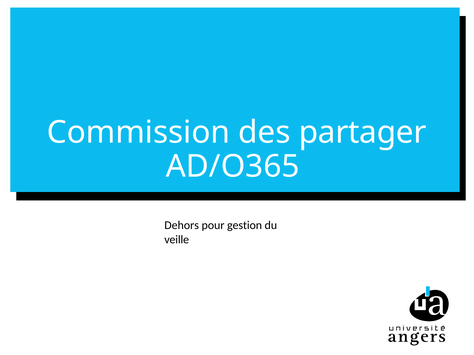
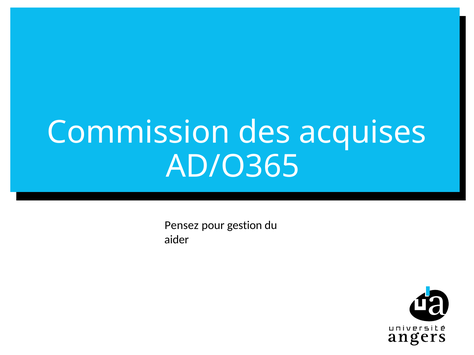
partager: partager -> acquises
Dehors: Dehors -> Pensez
veille: veille -> aider
